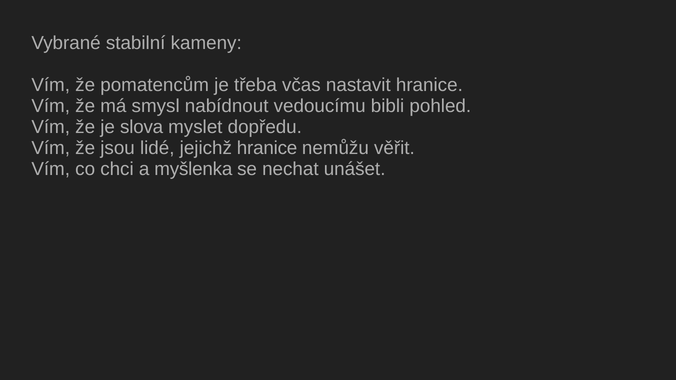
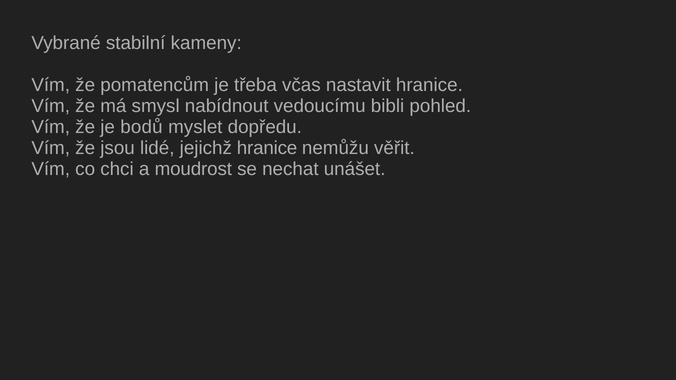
slova: slova -> bodů
myšlenka: myšlenka -> moudrost
